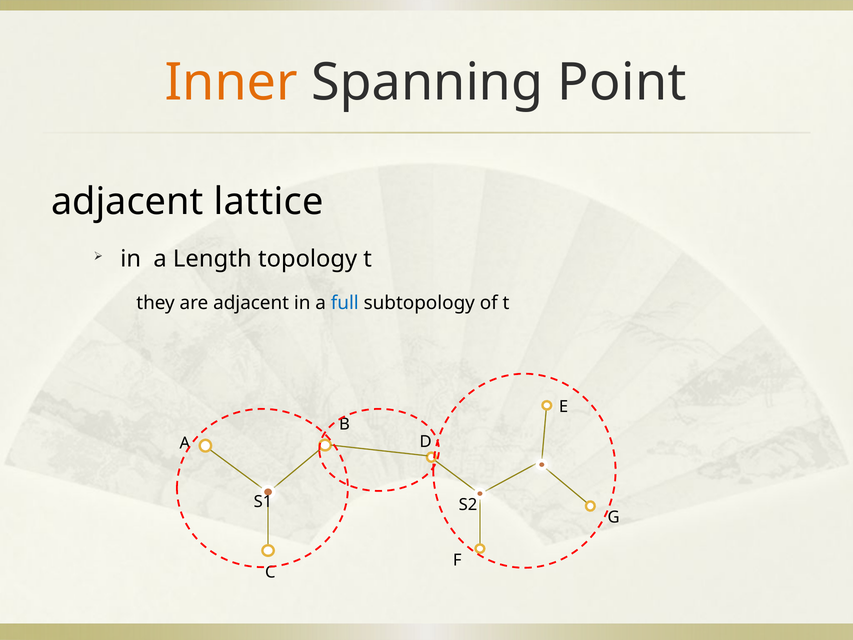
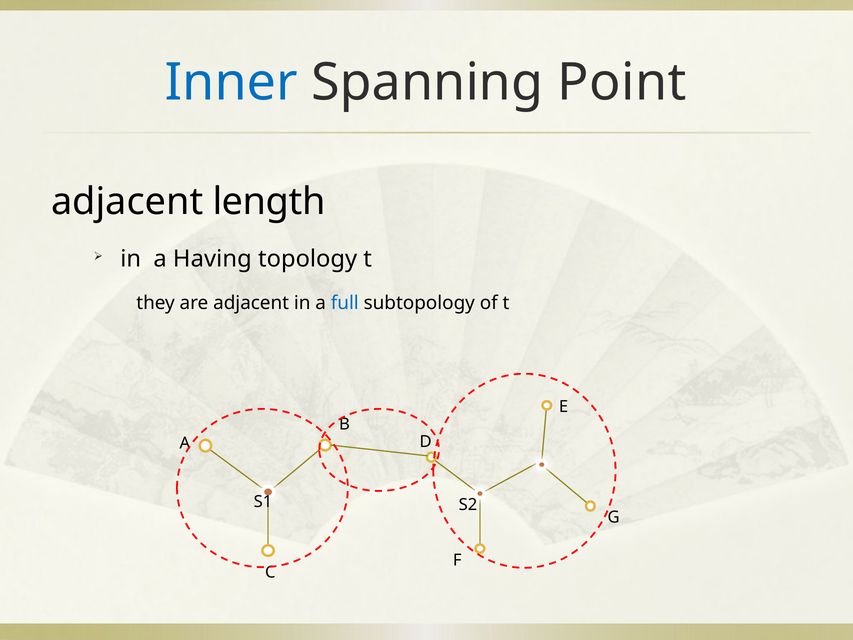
Inner colour: orange -> blue
lattice: lattice -> length
Length: Length -> Having
